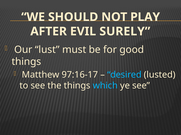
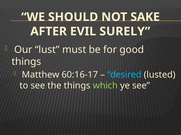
PLAY: PLAY -> SAKE
97:16-17: 97:16-17 -> 60:16-17
which colour: light blue -> light green
